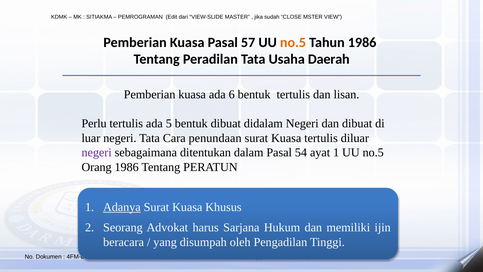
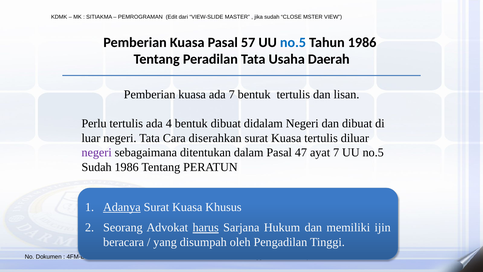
no.5 at (293, 42) colour: orange -> blue
ada 6: 6 -> 7
5: 5 -> 4
penundaan: penundaan -> diserahkan
54: 54 -> 47
ayat 1: 1 -> 7
Orang at (97, 167): Orang -> Sudah
harus underline: none -> present
